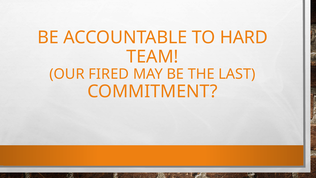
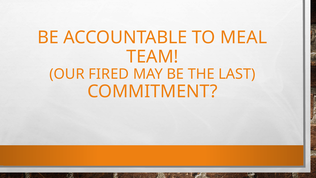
HARD: HARD -> MEAL
